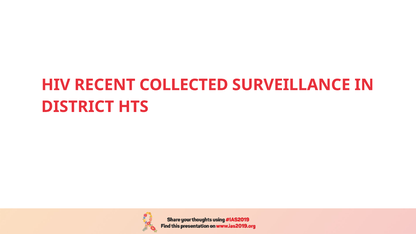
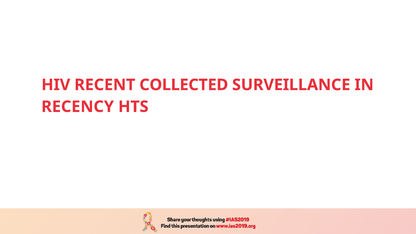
DISTRICT: DISTRICT -> RECENCY
